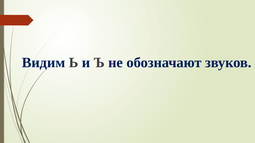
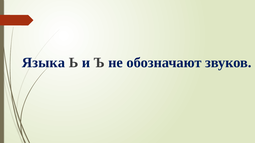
Видим: Видим -> Языка
